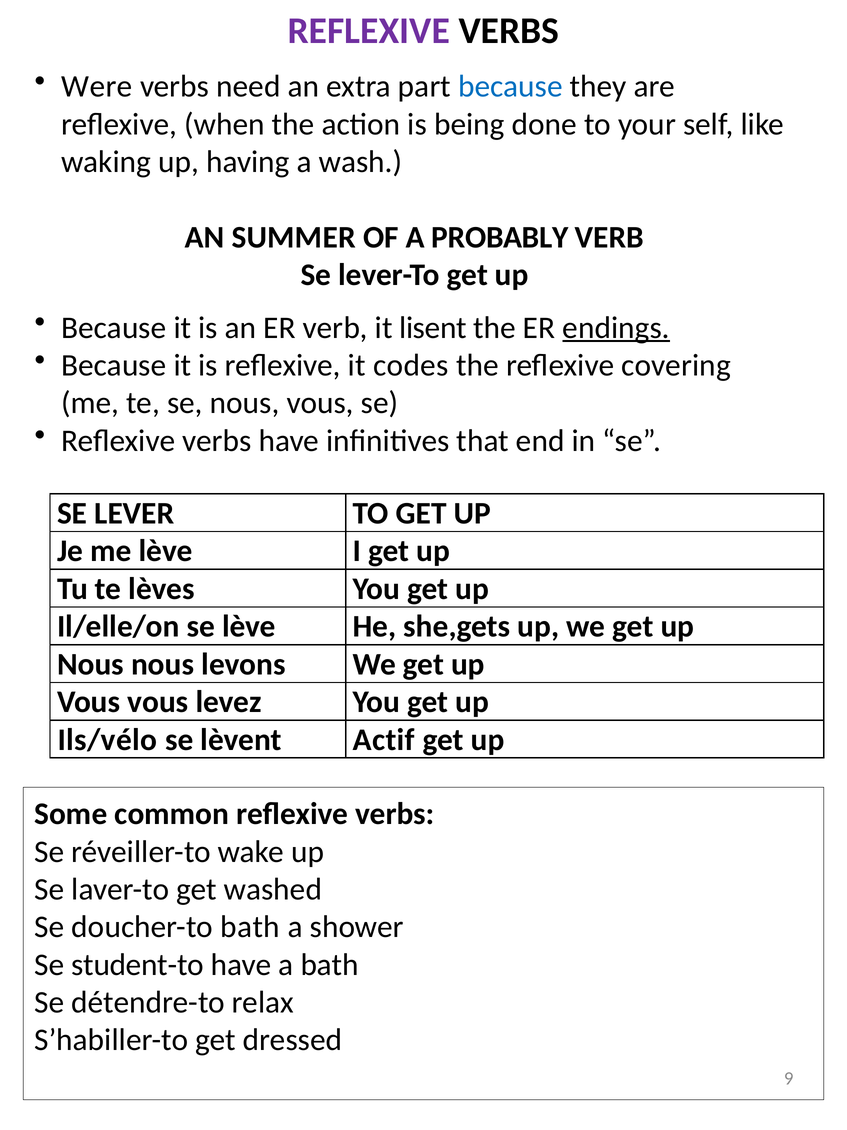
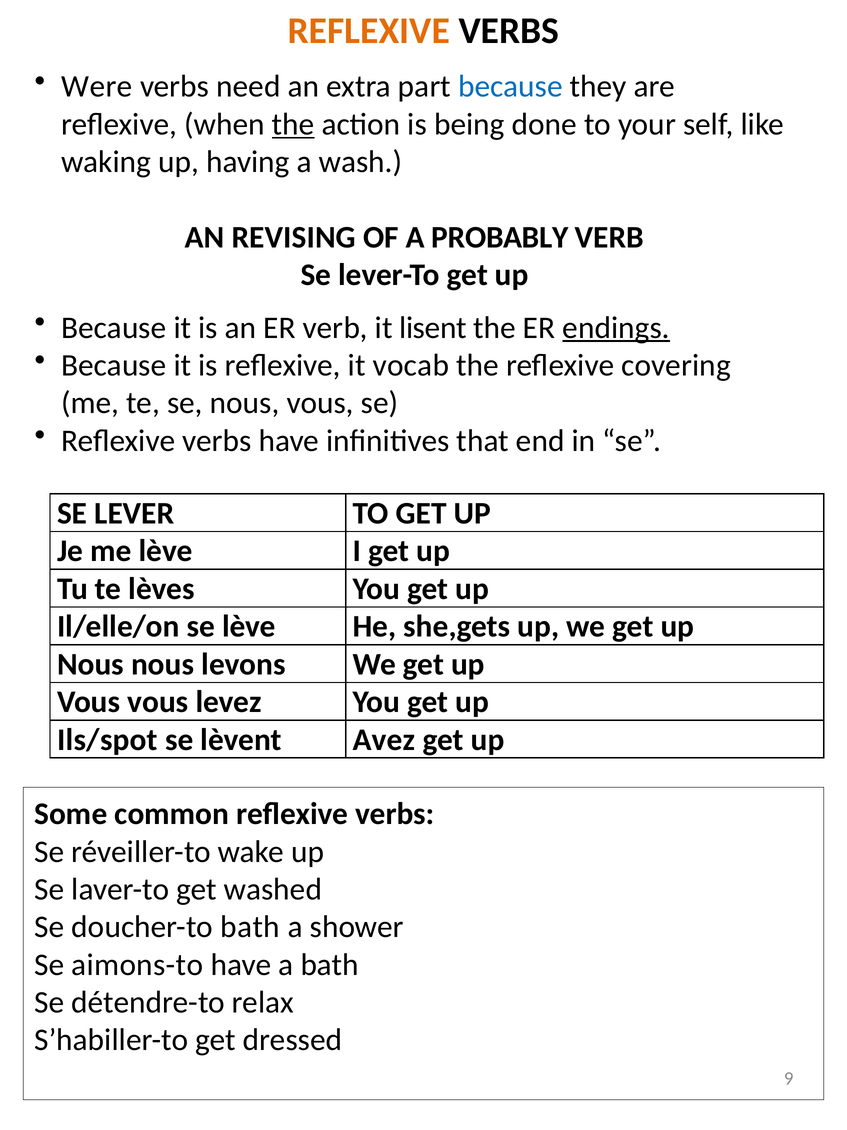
REFLEXIVE at (369, 31) colour: purple -> orange
the at (293, 124) underline: none -> present
SUMMER: SUMMER -> REVISING
codes: codes -> vocab
Ils/vélo: Ils/vélo -> Ils/spot
Actif: Actif -> Avez
student-to: student-to -> aimons-to
